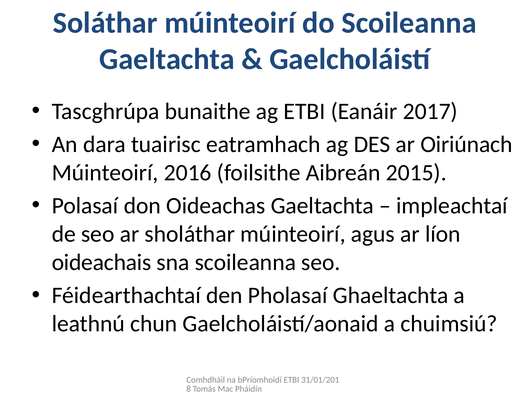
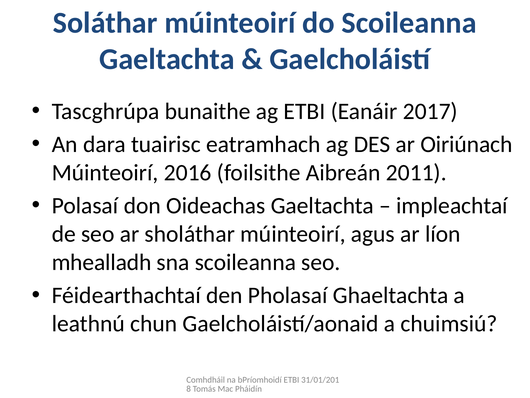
2015: 2015 -> 2011
oideachais: oideachais -> mhealladh
